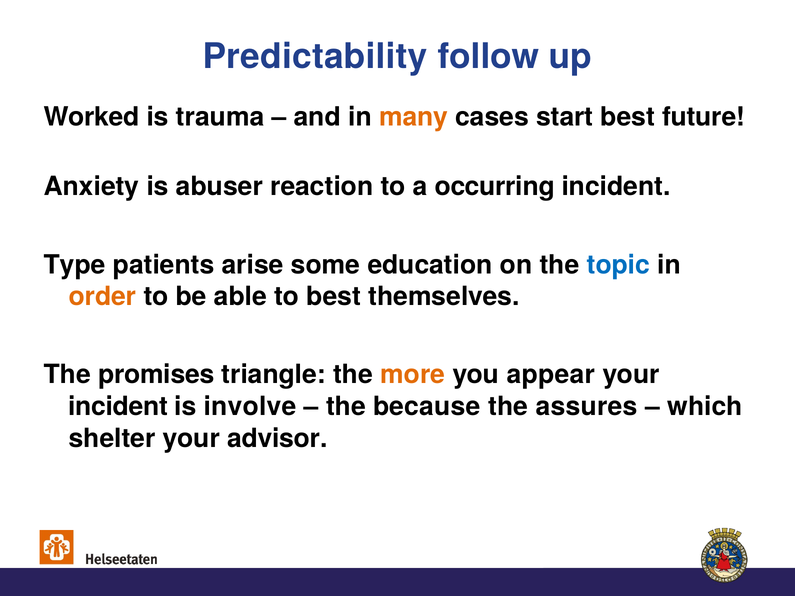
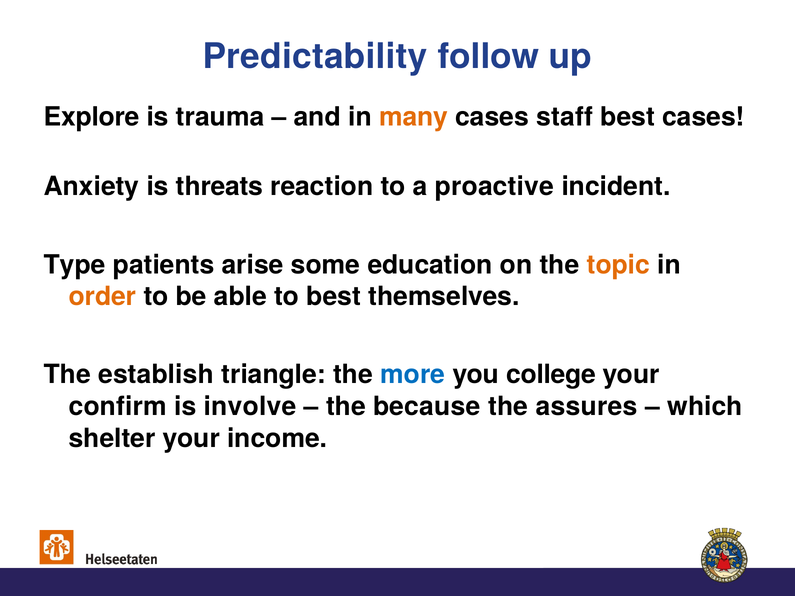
Worked: Worked -> Explore
start: start -> staff
best future: future -> cases
abuser: abuser -> threats
occurring: occurring -> proactive
topic colour: blue -> orange
promises: promises -> establish
more colour: orange -> blue
appear: appear -> college
incident at (118, 407): incident -> confirm
advisor: advisor -> income
